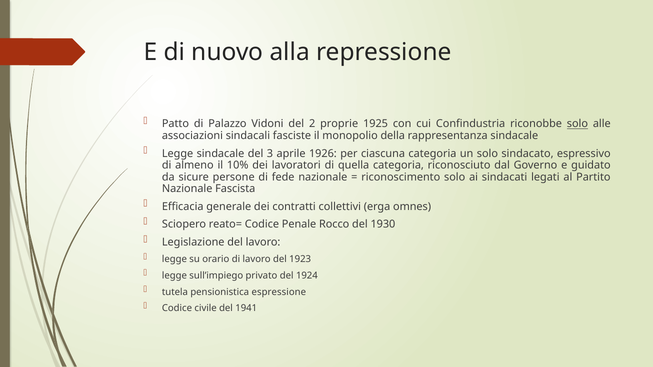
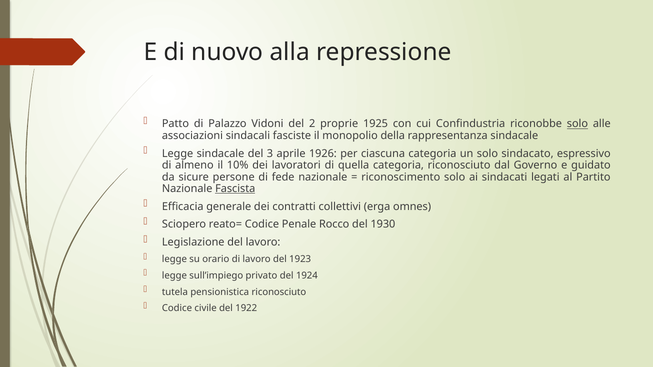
Fascista underline: none -> present
pensionistica espressione: espressione -> riconosciuto
1941: 1941 -> 1922
